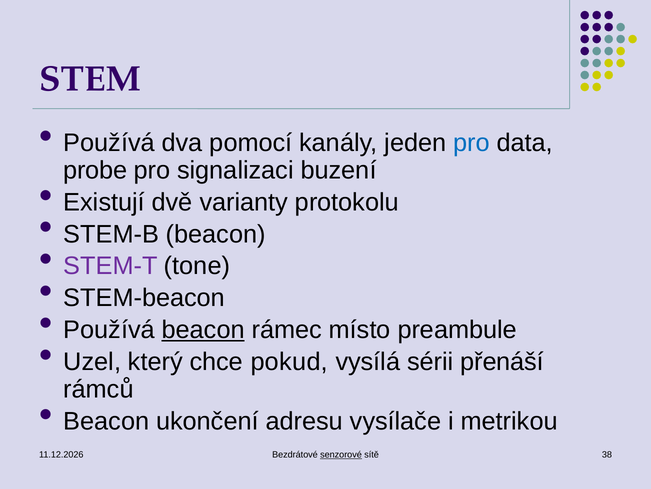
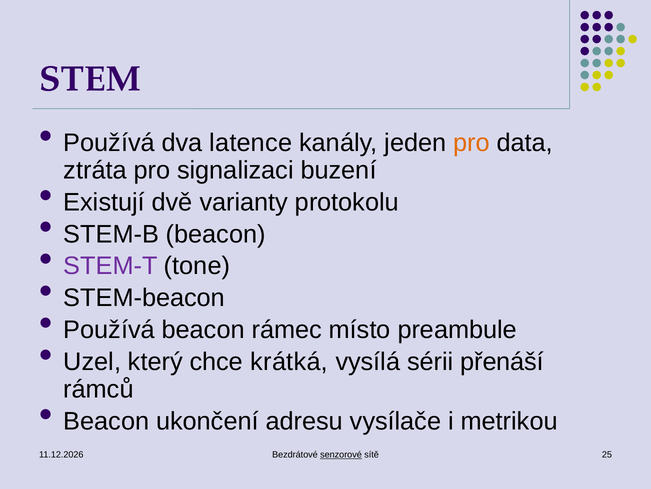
pomocí: pomocí -> latence
pro at (472, 143) colour: blue -> orange
probe: probe -> ztráta
beacon at (203, 330) underline: present -> none
pokud: pokud -> krátká
38: 38 -> 25
